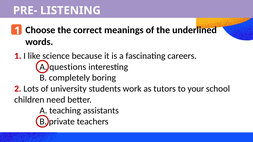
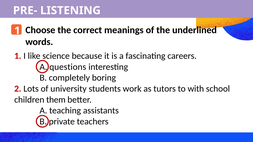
your: your -> with
need: need -> them
